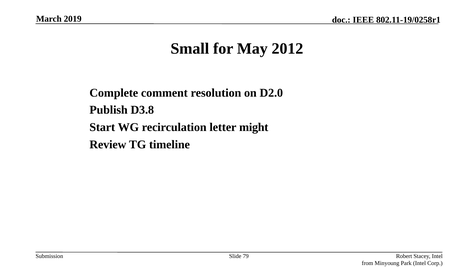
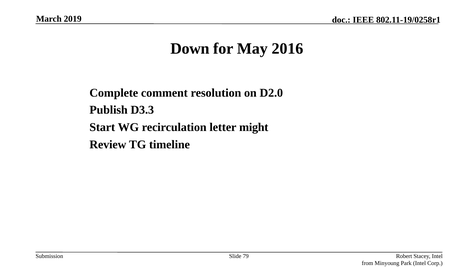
Small: Small -> Down
2012: 2012 -> 2016
D3.8: D3.8 -> D3.3
